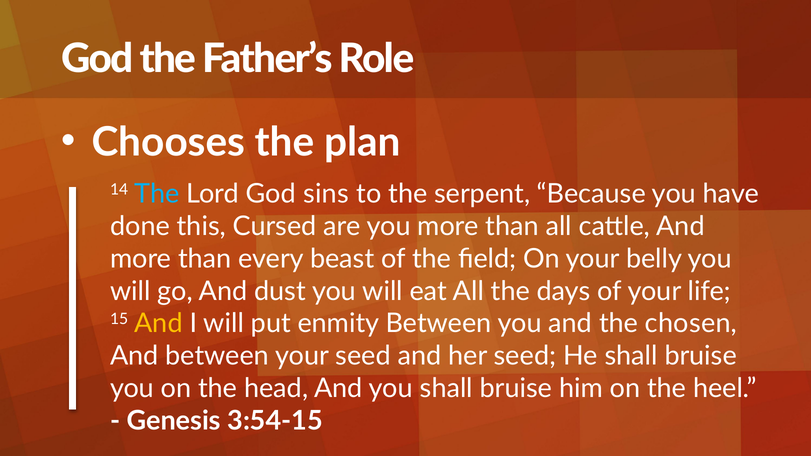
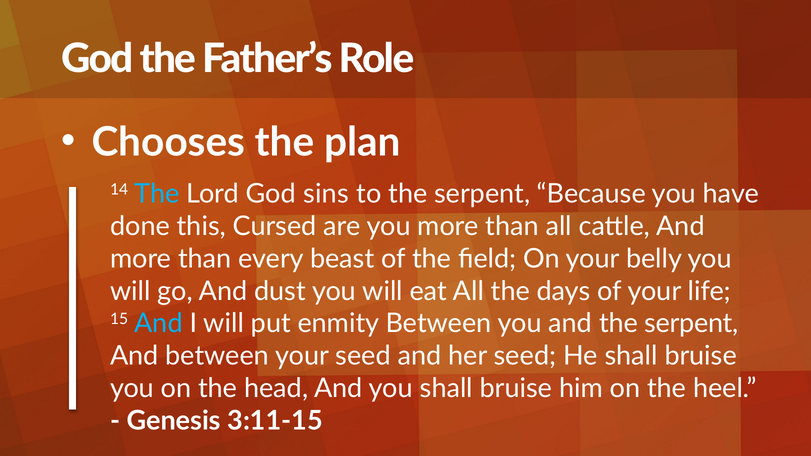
And at (158, 324) colour: yellow -> light blue
and the chosen: chosen -> serpent
3:54-15: 3:54-15 -> 3:11-15
